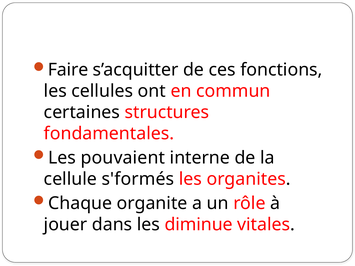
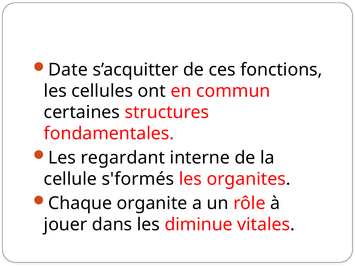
Faire: Faire -> Date
pouvaient: pouvaient -> regardant
